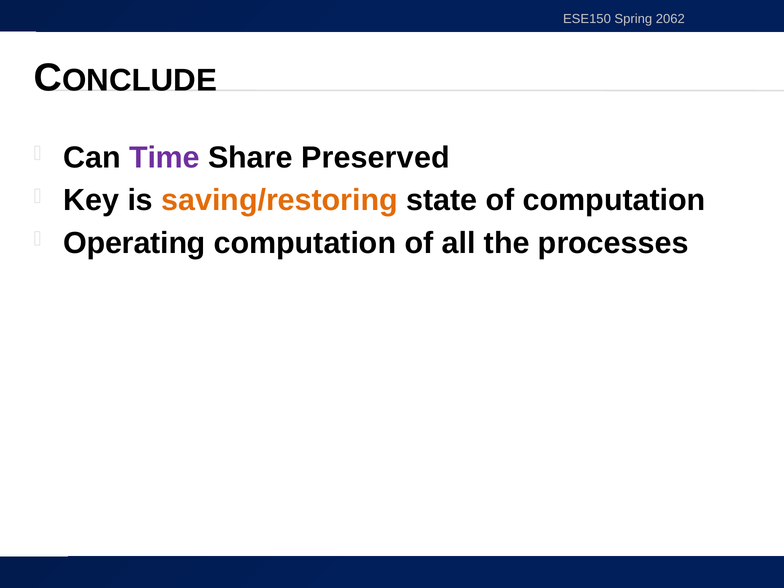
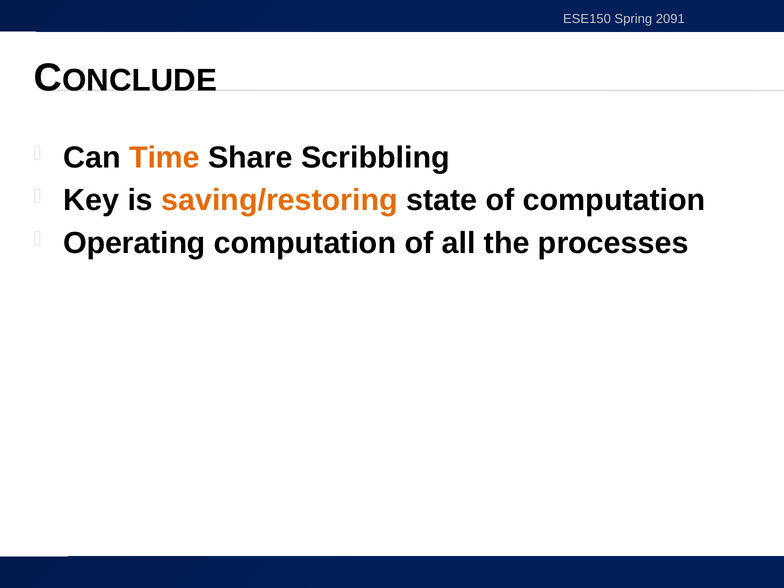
2062: 2062 -> 2091
Time colour: purple -> orange
Preserved: Preserved -> Scribbling
